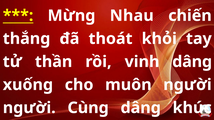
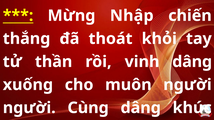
Nhau: Nhau -> Nhập
